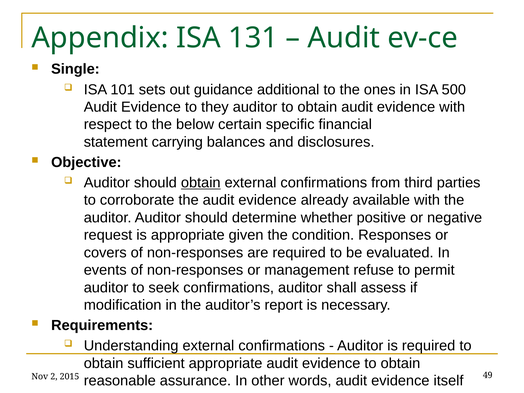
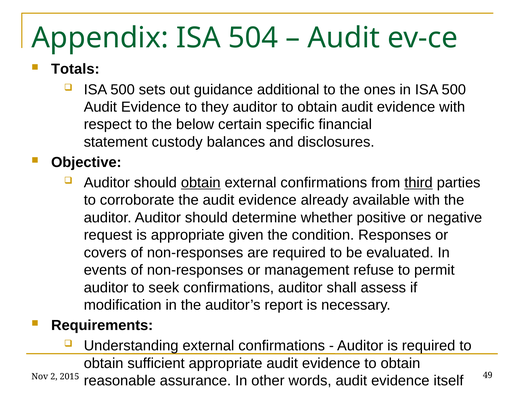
131: 131 -> 504
Single: Single -> Totals
101 at (123, 90): 101 -> 500
carrying: carrying -> custody
third underline: none -> present
